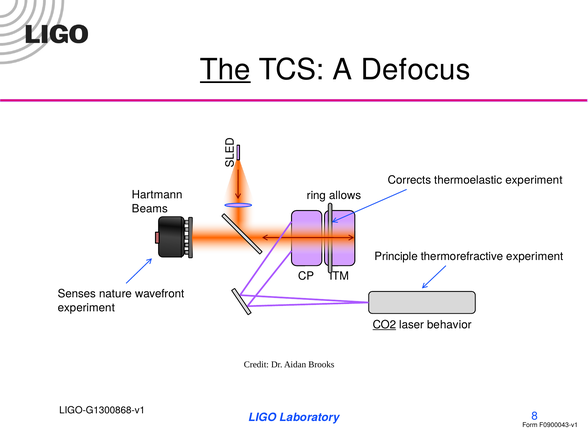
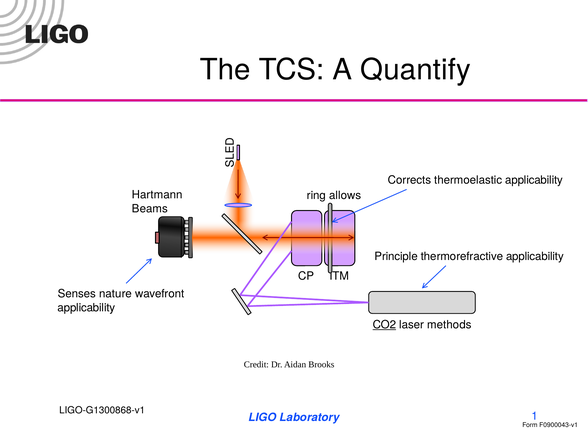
The underline: present -> none
Defocus: Defocus -> Quantify
thermoelastic experiment: experiment -> applicability
thermorefractive experiment: experiment -> applicability
experiment at (86, 308): experiment -> applicability
behavior: behavior -> methods
8: 8 -> 1
